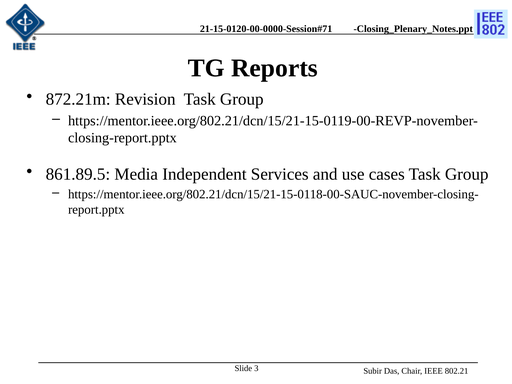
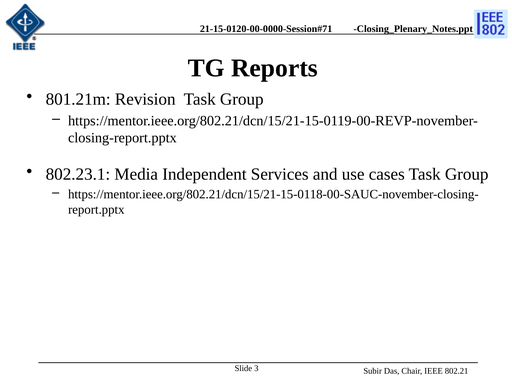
872.21m: 872.21m -> 801.21m
861.89.5: 861.89.5 -> 802.23.1
